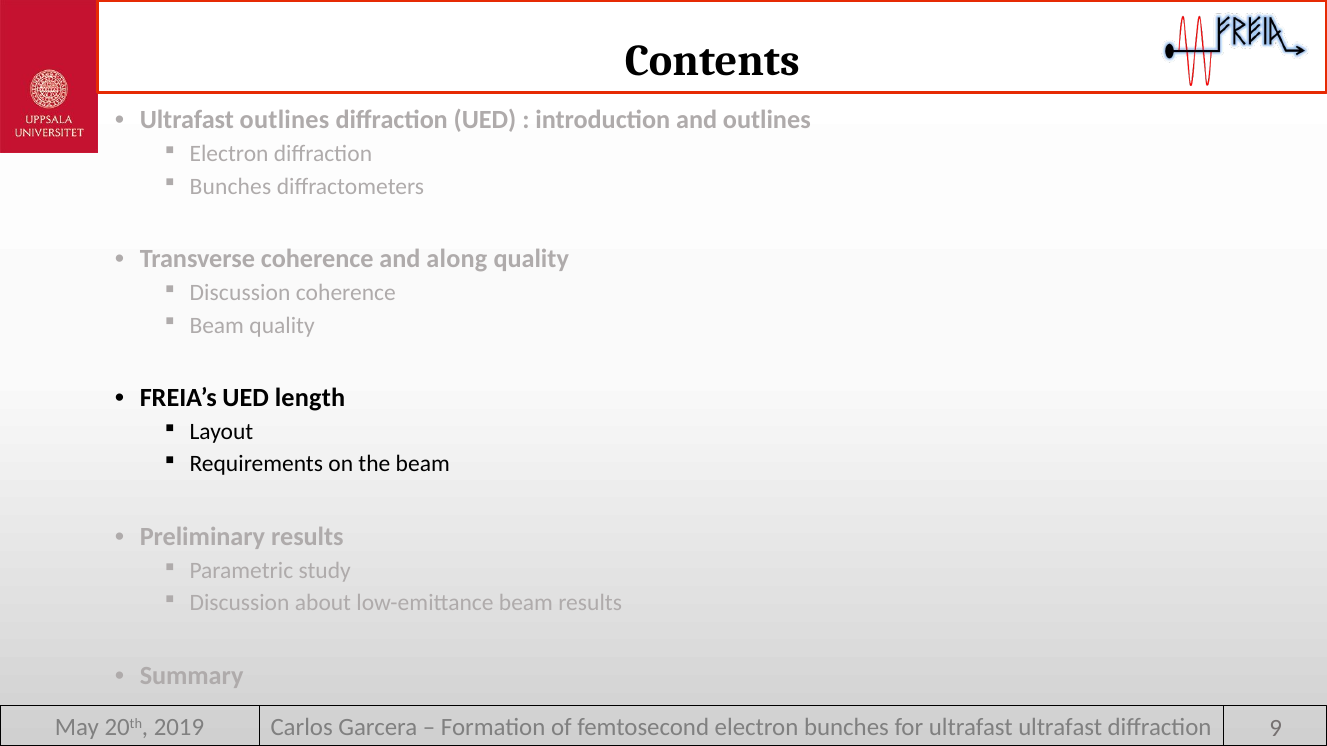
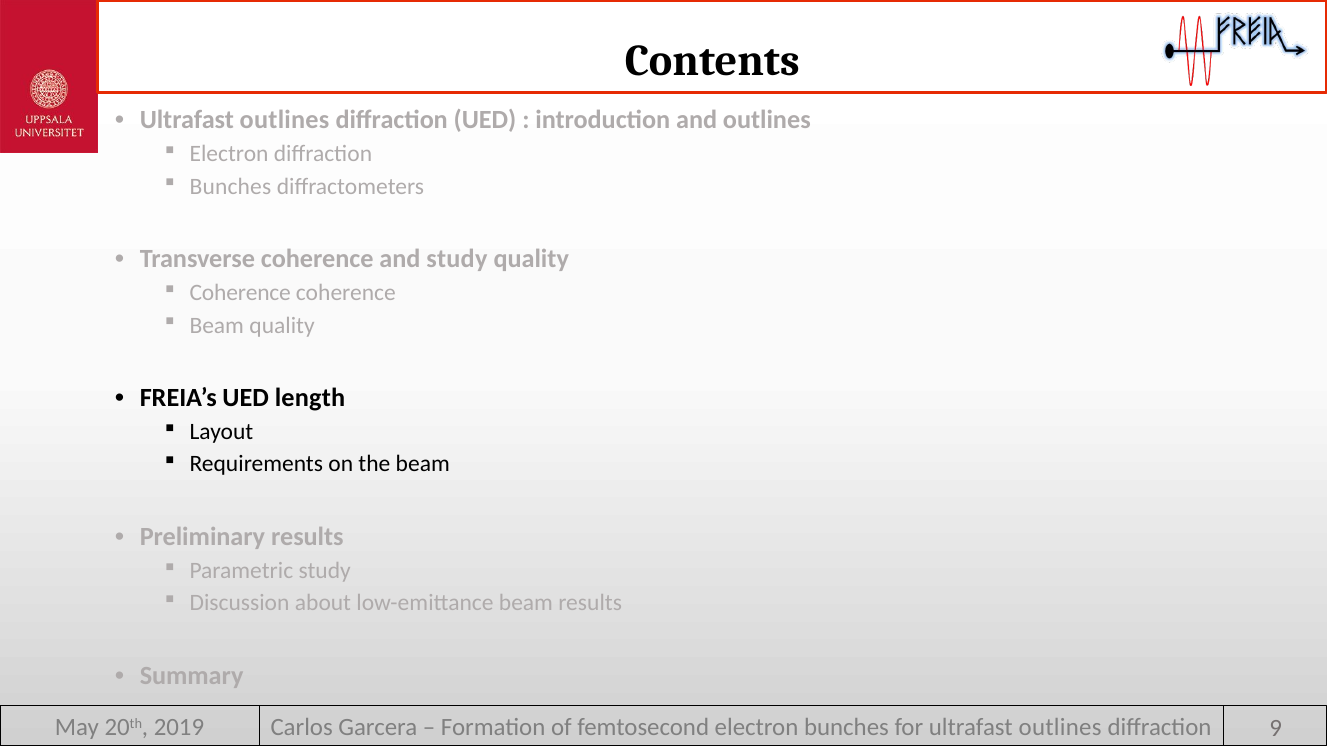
and along: along -> study
Discussion at (240, 293): Discussion -> Coherence
ultrafast at (1060, 728): ultrafast -> outlines
